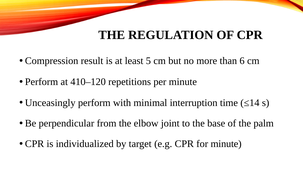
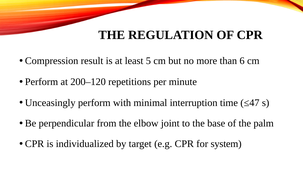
410–120: 410–120 -> 200–120
≤14: ≤14 -> ≤47
for minute: minute -> system
